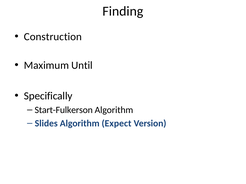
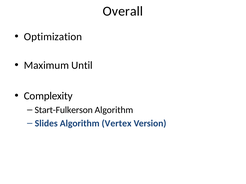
Finding: Finding -> Overall
Construction: Construction -> Optimization
Specifically: Specifically -> Complexity
Expect: Expect -> Vertex
